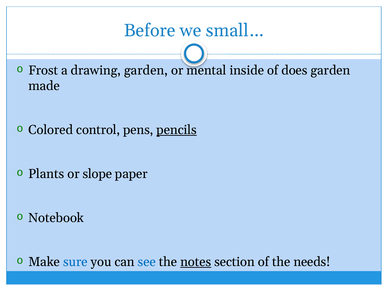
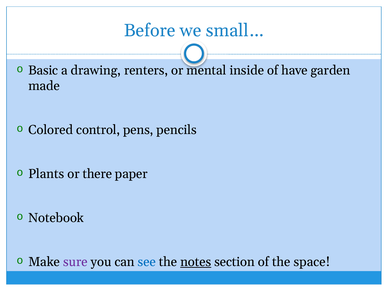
Frost: Frost -> Basic
drawing garden: garden -> renters
does: does -> have
pencils underline: present -> none
slope: slope -> there
sure colour: blue -> purple
needs: needs -> space
